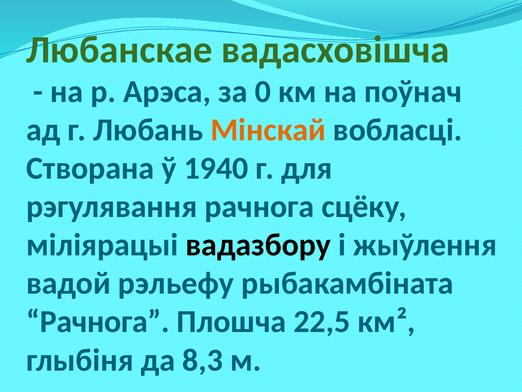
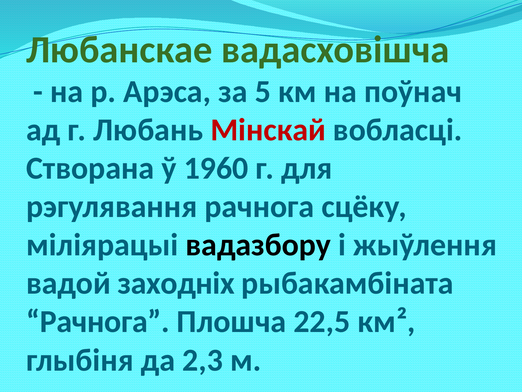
0: 0 -> 5
Мінскай colour: orange -> red
1940: 1940 -> 1960
рэльефу: рэльефу -> заходніх
8,3: 8,3 -> 2,3
